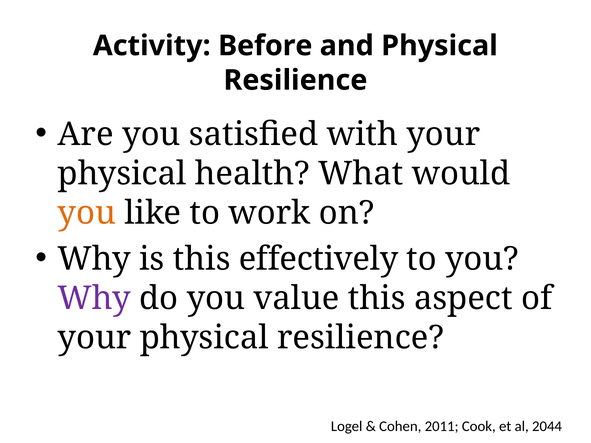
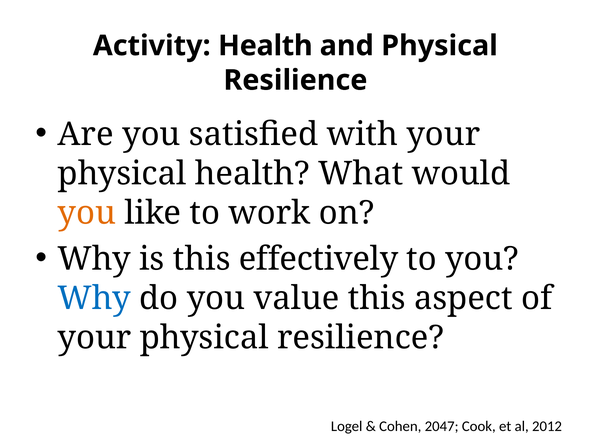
Activity Before: Before -> Health
Why at (94, 298) colour: purple -> blue
2011: 2011 -> 2047
2044: 2044 -> 2012
